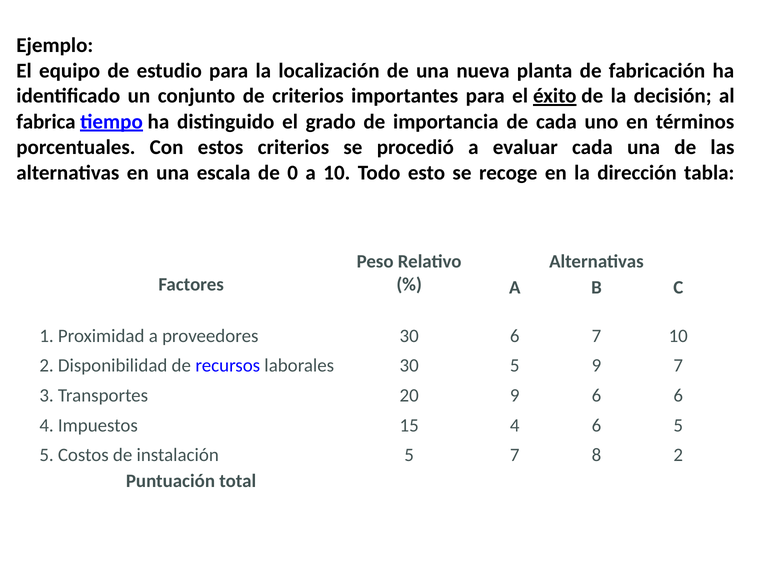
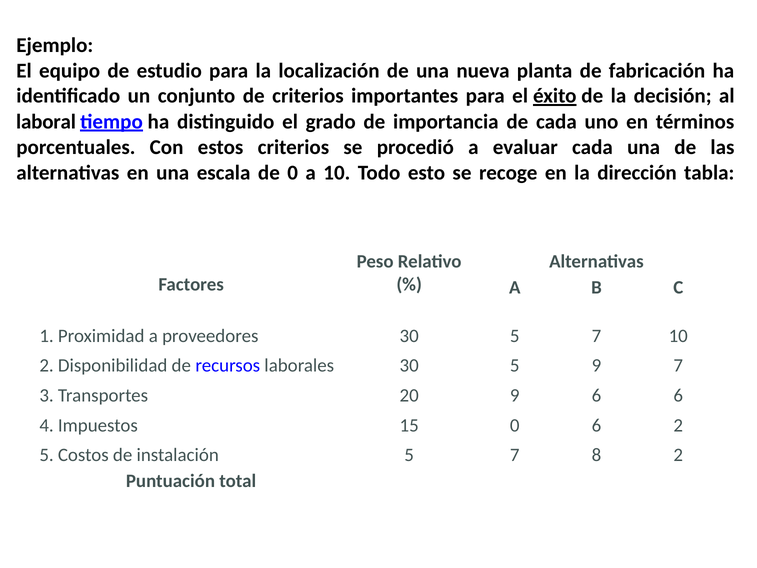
fabrica: fabrica -> laboral
proveedores 30 6: 6 -> 5
15 4: 4 -> 0
6 5: 5 -> 2
